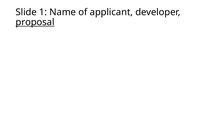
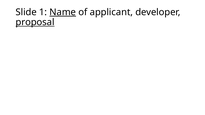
Name underline: none -> present
